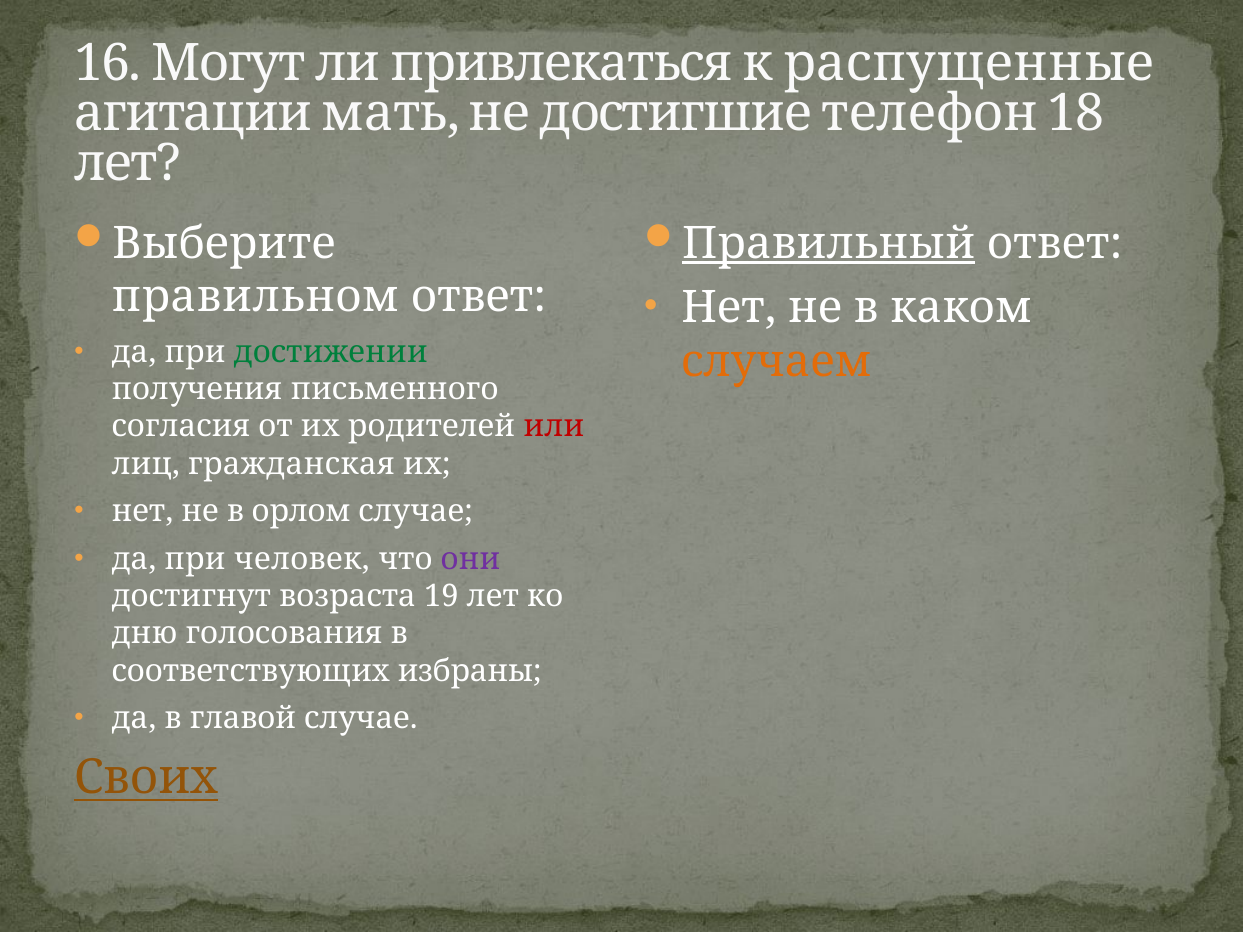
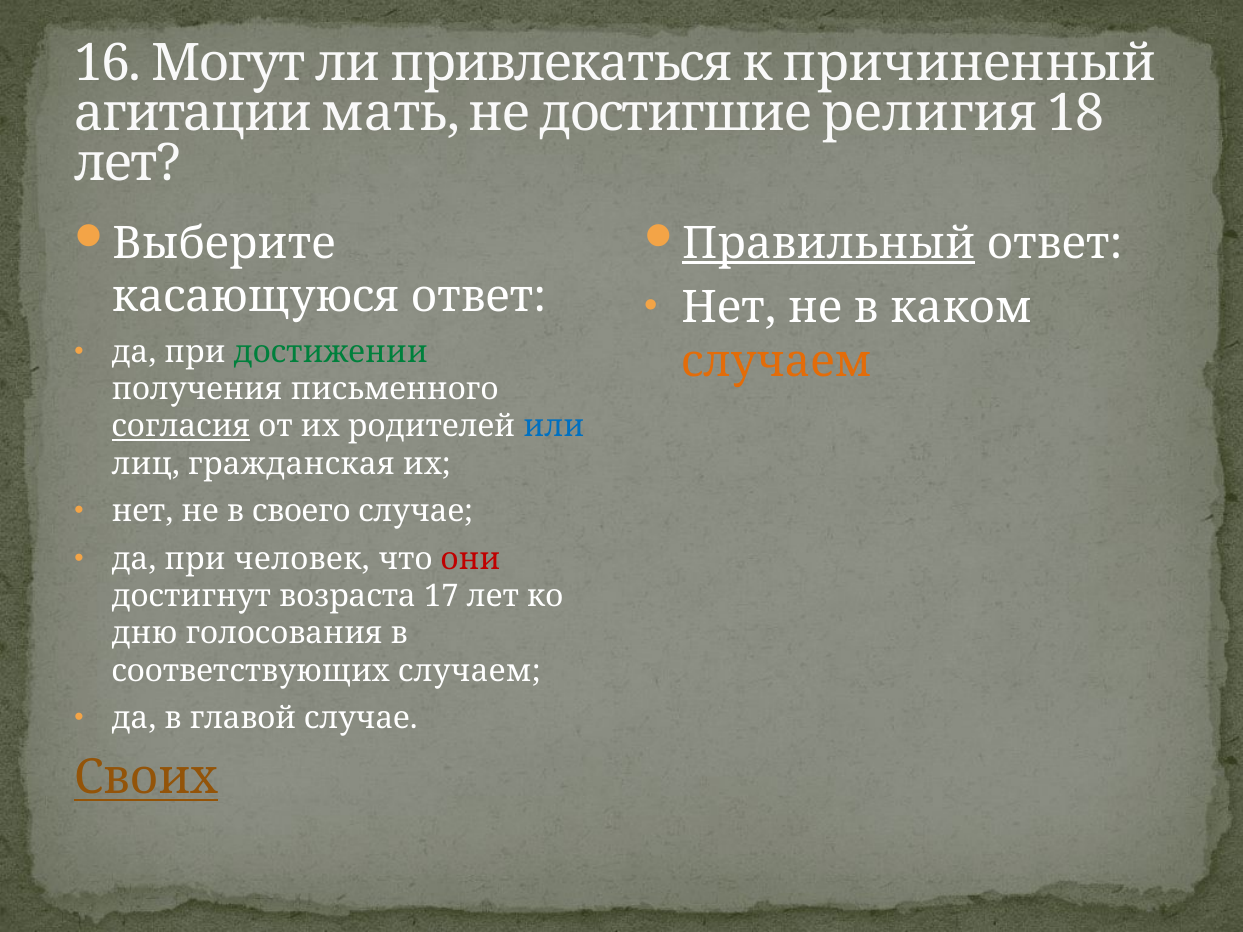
распущенные: распущенные -> причиненный
телефон: телефон -> религия
правильном: правильном -> касающуюся
согласия underline: none -> present
или colour: red -> blue
орлом: орлом -> своего
они colour: purple -> red
19: 19 -> 17
соответствующих избраны: избраны -> случаем
